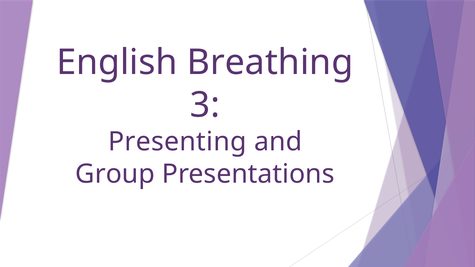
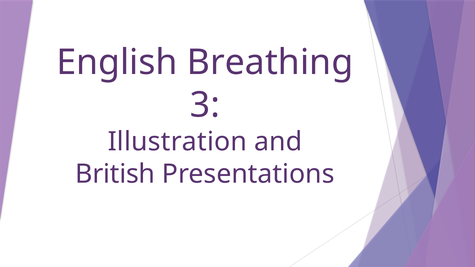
Presenting: Presenting -> Illustration
Group: Group -> British
